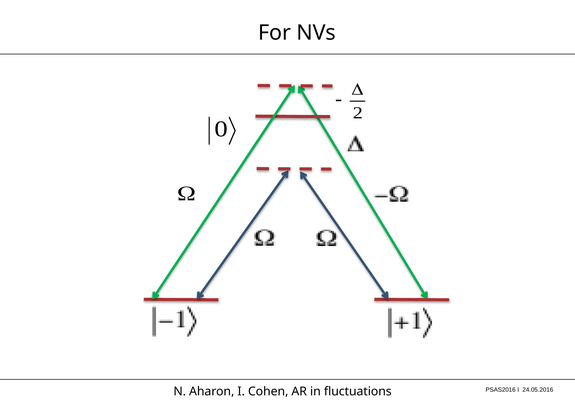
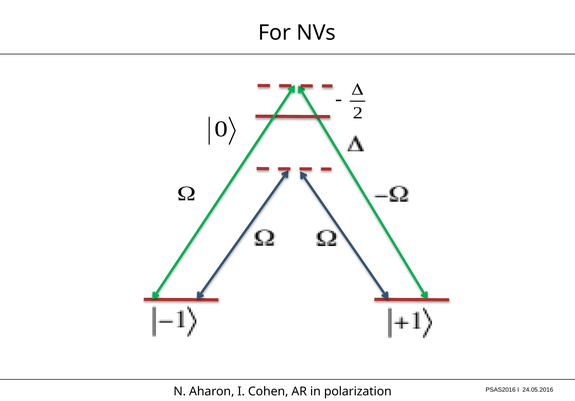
fluctuations: fluctuations -> polarization
